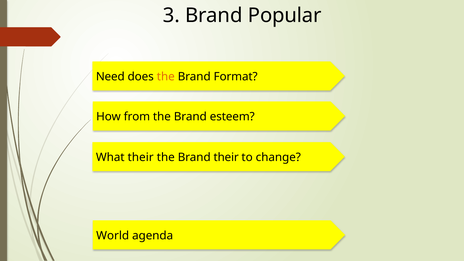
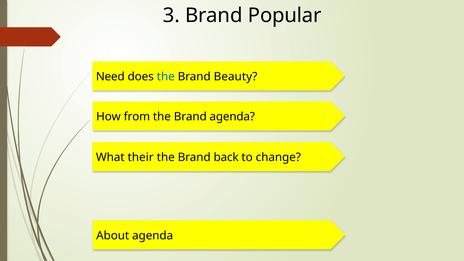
the at (166, 77) colour: orange -> blue
Format: Format -> Beauty
Brand esteem: esteem -> agenda
Brand their: their -> back
World: World -> About
